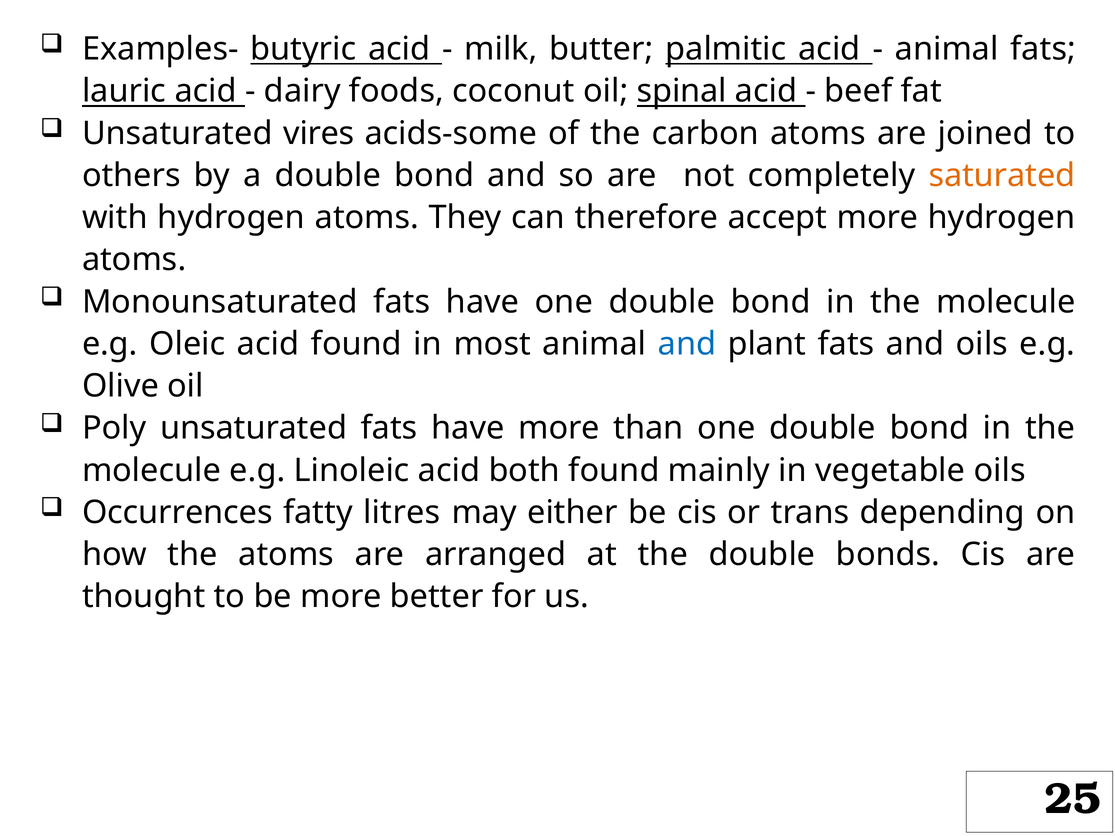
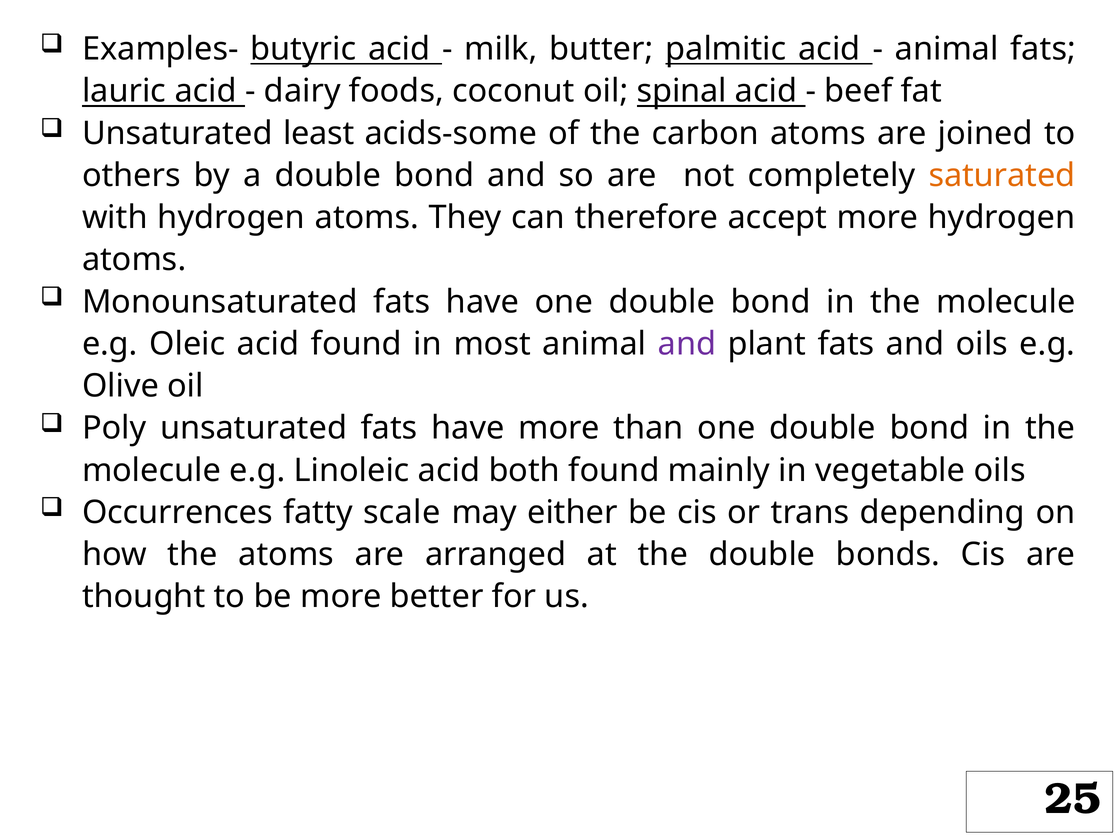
vires: vires -> least
and at (687, 344) colour: blue -> purple
litres: litres -> scale
